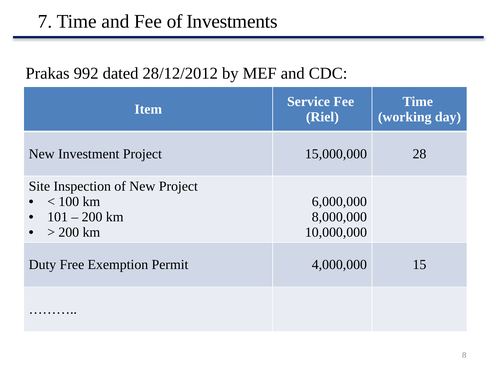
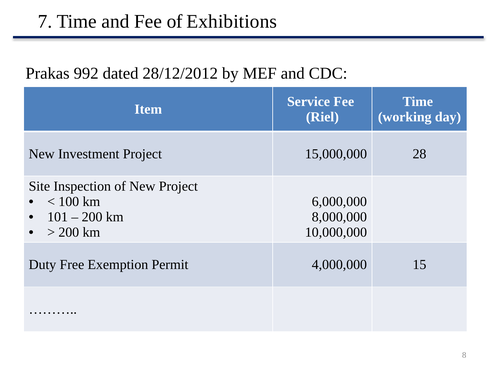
Investments: Investments -> Exhibitions
